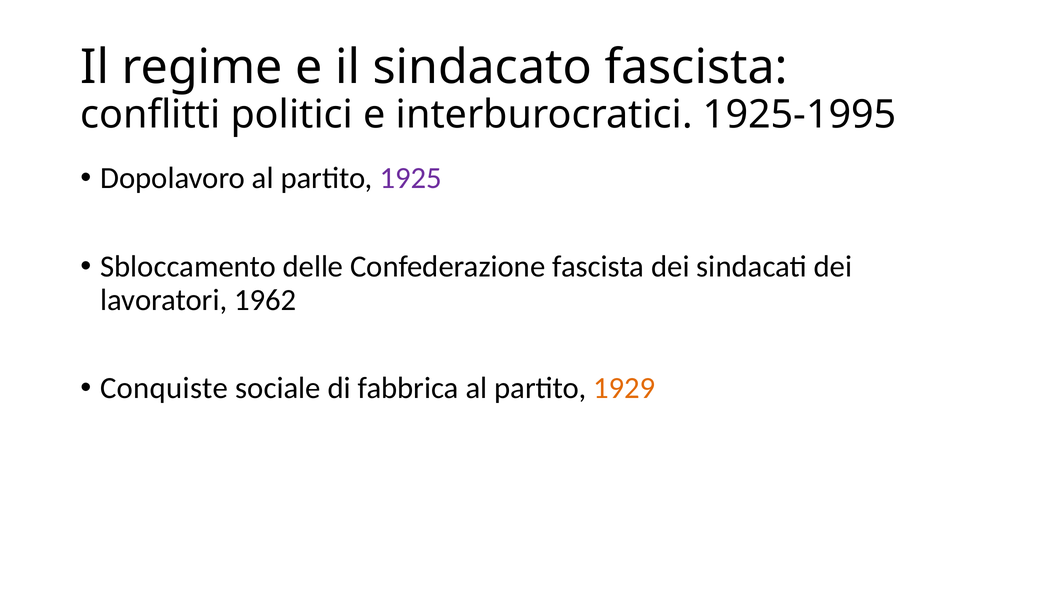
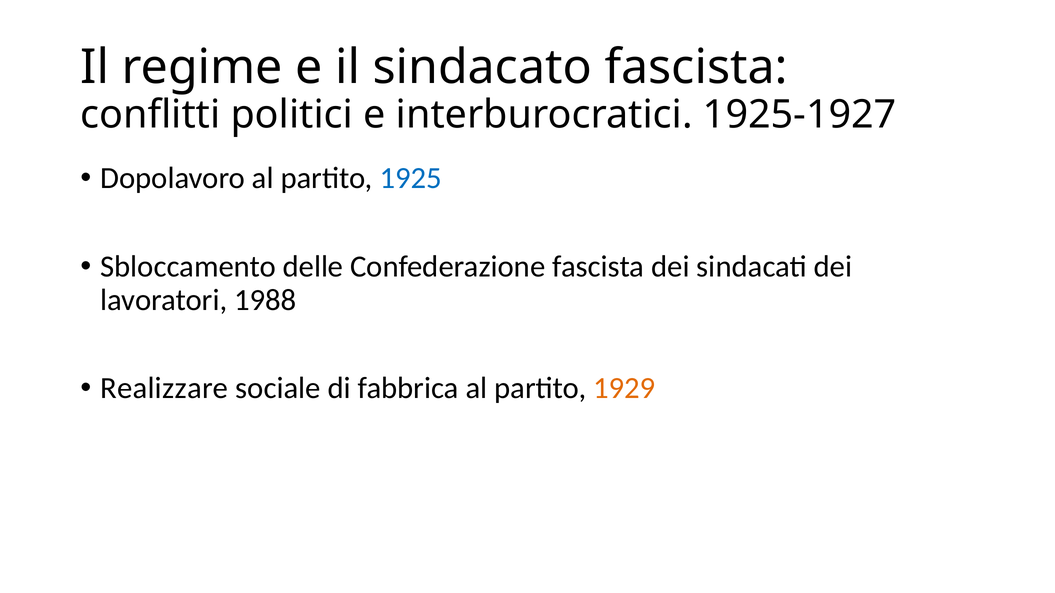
1925-1995: 1925-1995 -> 1925-1927
1925 colour: purple -> blue
1962: 1962 -> 1988
Conquiste: Conquiste -> Realizzare
